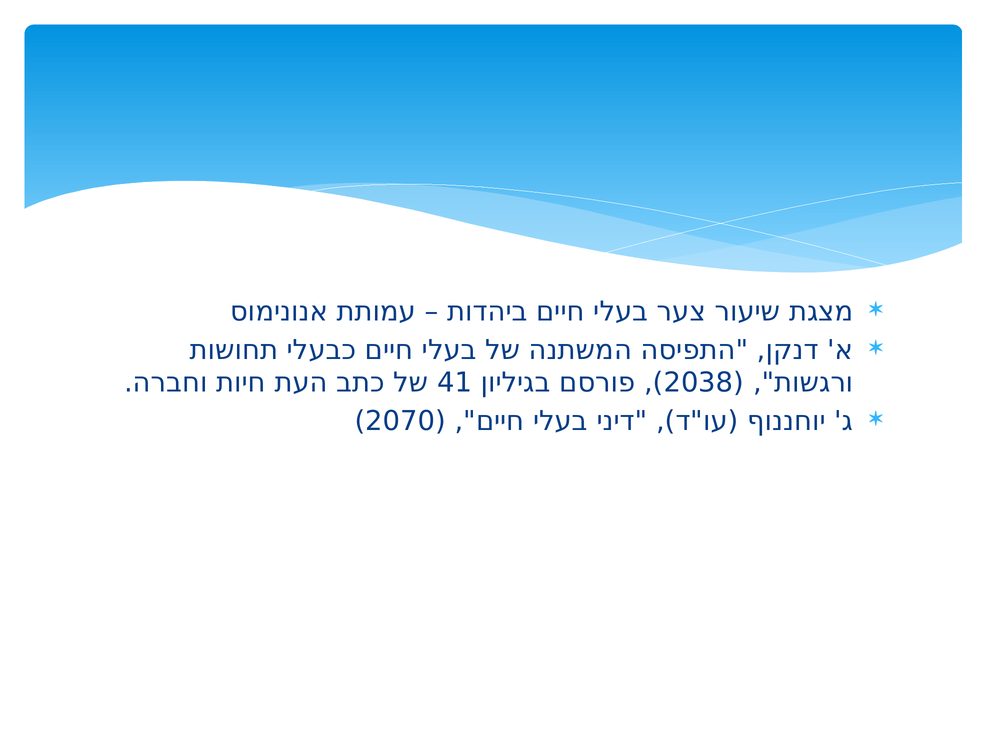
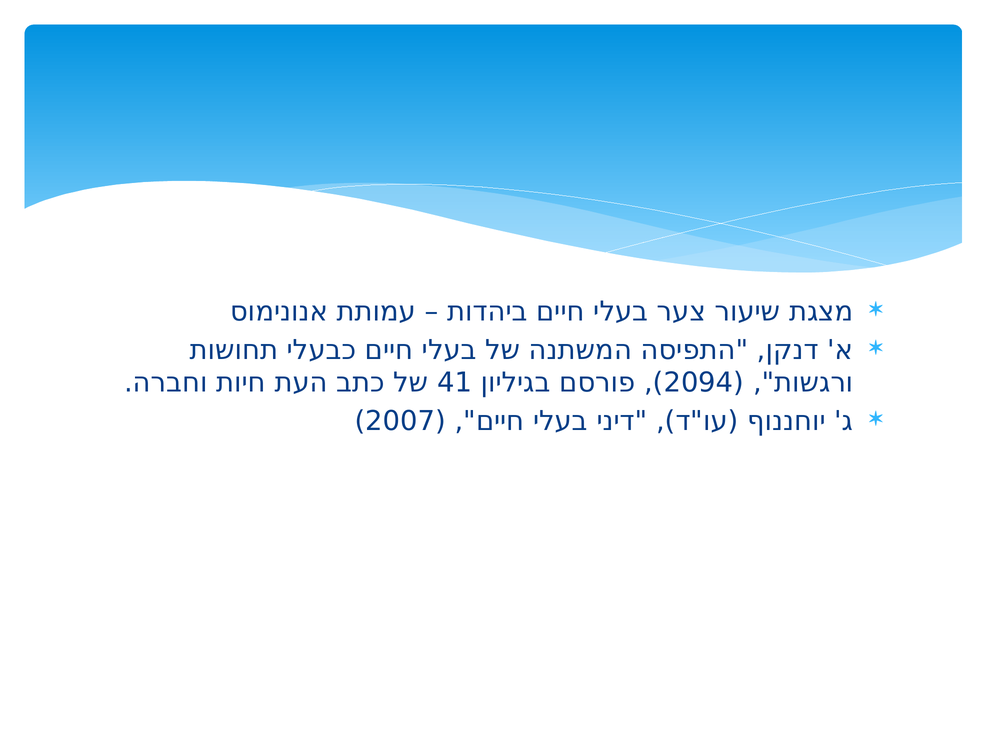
2038: 2038 -> 2094
2070: 2070 -> 2007
